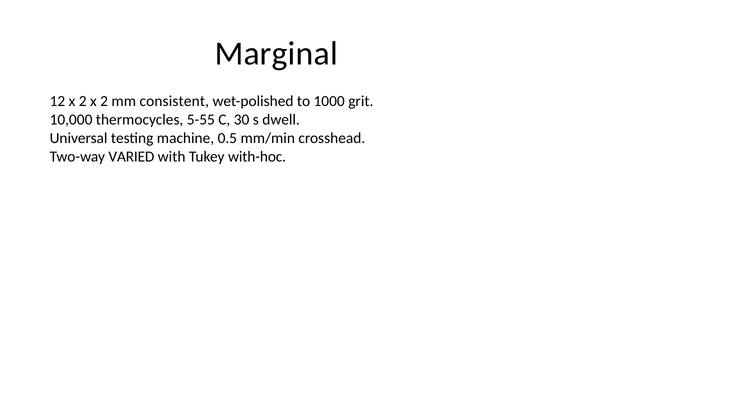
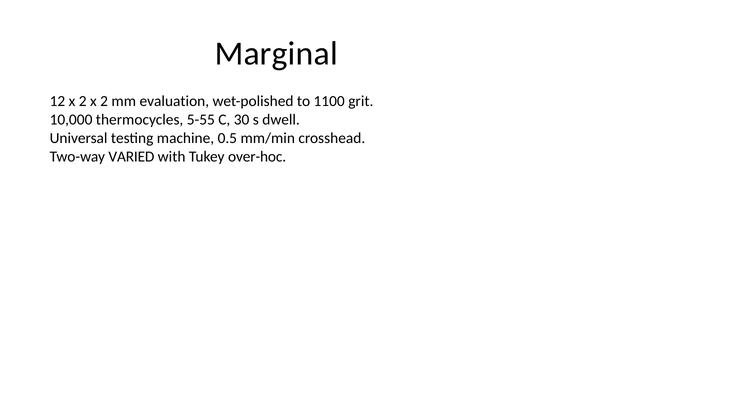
consistent: consistent -> evaluation
1000: 1000 -> 1100
with-hoc: with-hoc -> over-hoc
